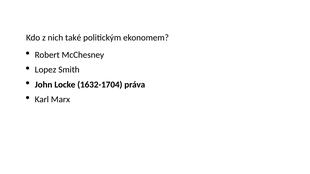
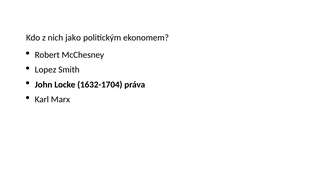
také: také -> jako
